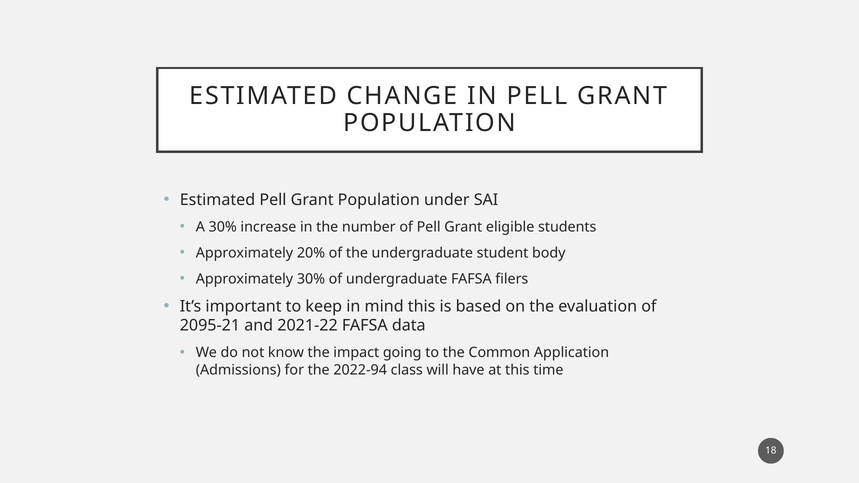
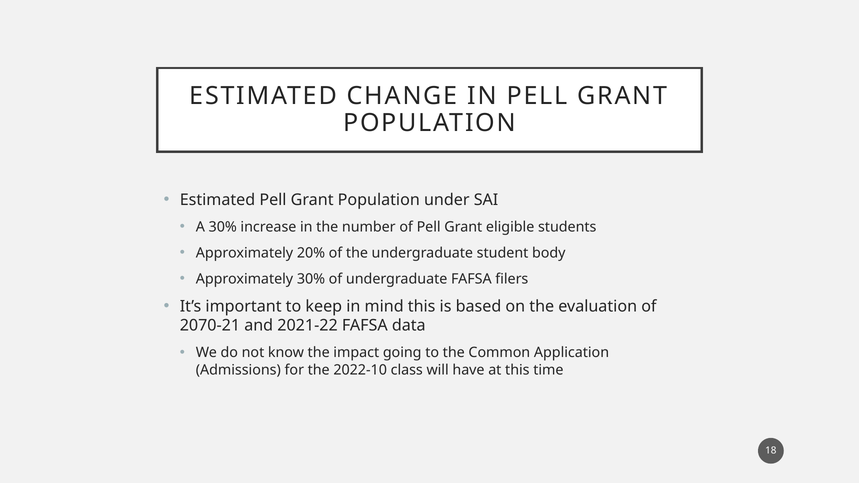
2095-21: 2095-21 -> 2070-21
2022-94: 2022-94 -> 2022-10
